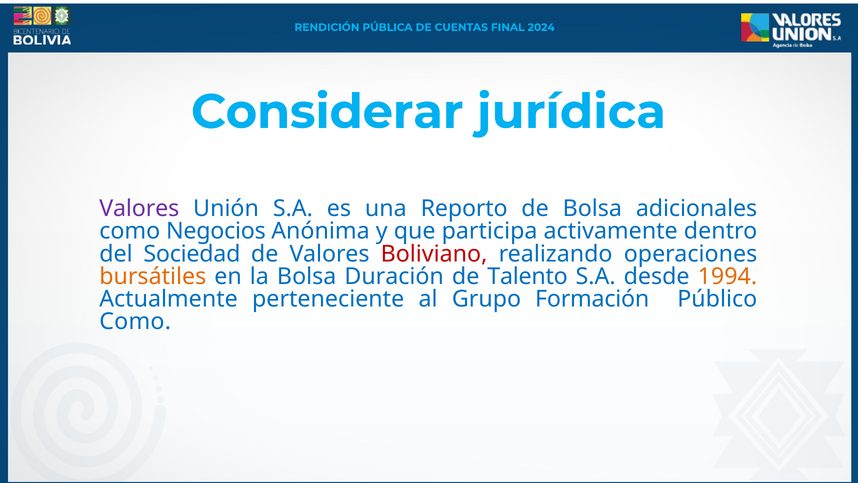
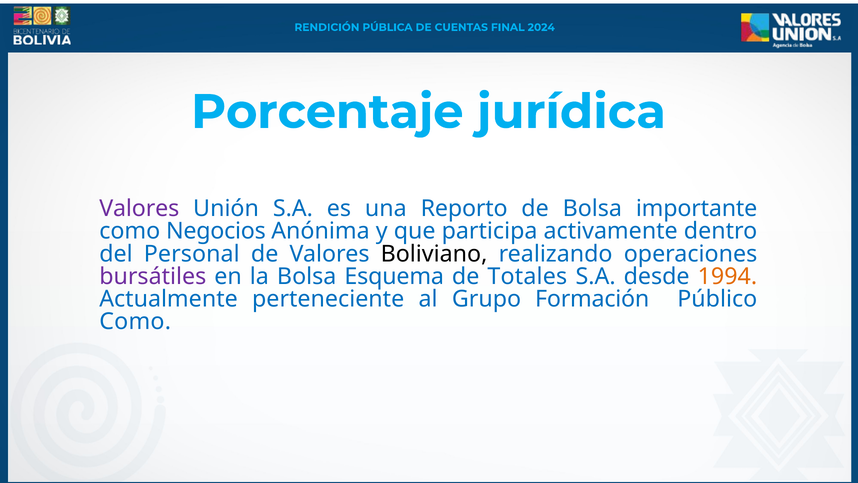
Considerar: Considerar -> Porcentaje
adicionales: adicionales -> importante
Sociedad: Sociedad -> Personal
Boliviano colour: red -> black
bursátiles colour: orange -> purple
Duración: Duración -> Esquema
Talento: Talento -> Totales
